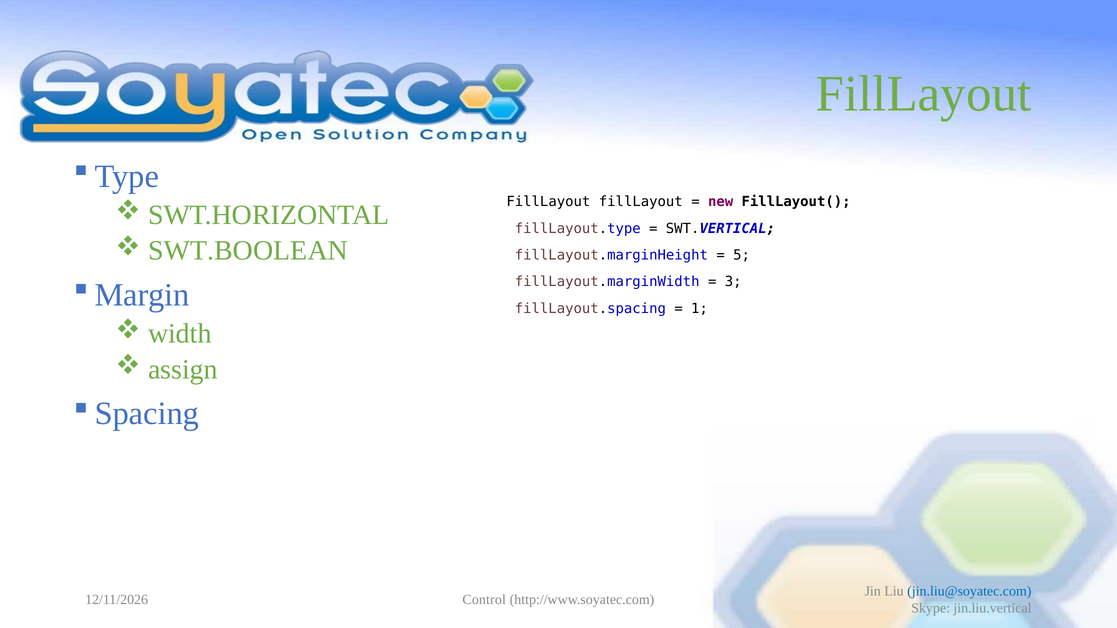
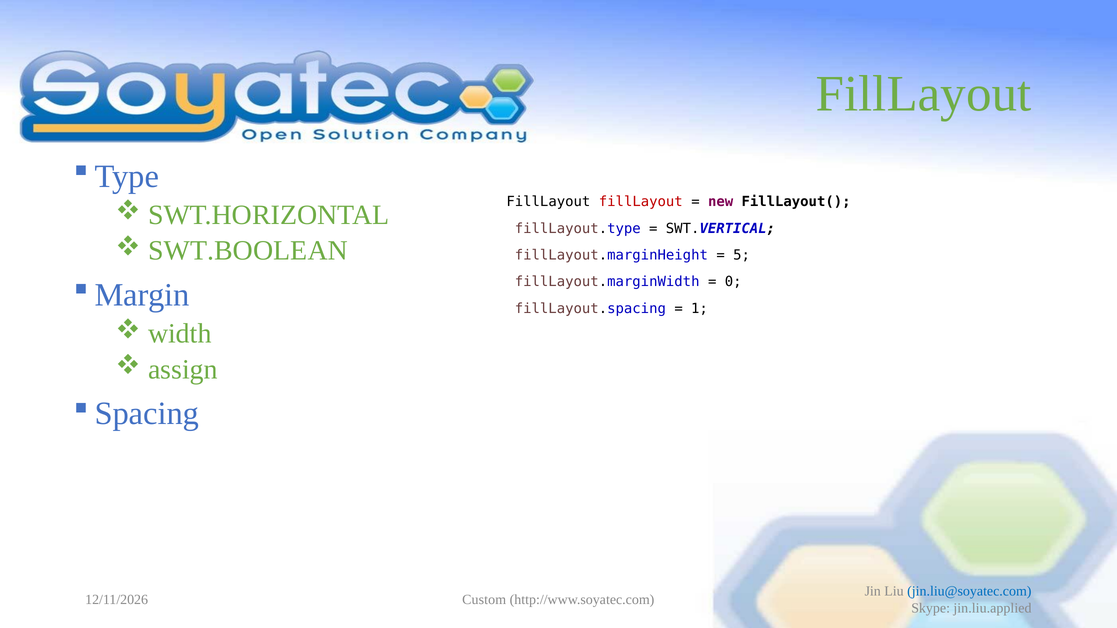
fillLayout at (641, 202) colour: black -> red
3: 3 -> 0
Control: Control -> Custom
jin.liu.vertical: jin.liu.vertical -> jin.liu.applied
